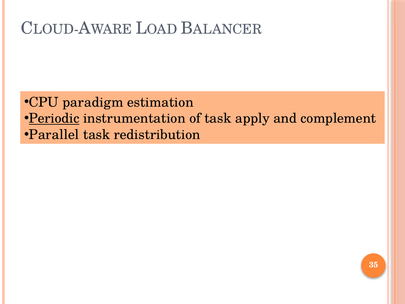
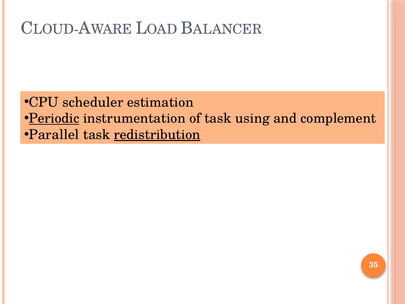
paradigm: paradigm -> scheduler
apply: apply -> using
redistribution underline: none -> present
